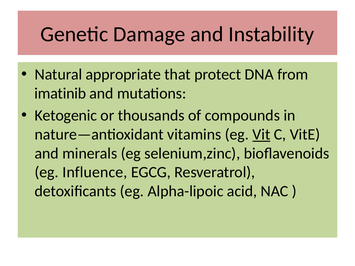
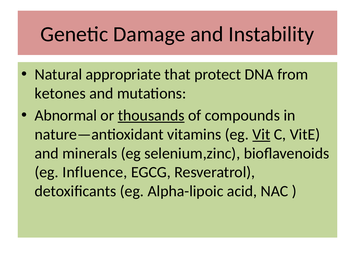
imatinib: imatinib -> ketones
Ketogenic: Ketogenic -> Abnormal
thousands underline: none -> present
